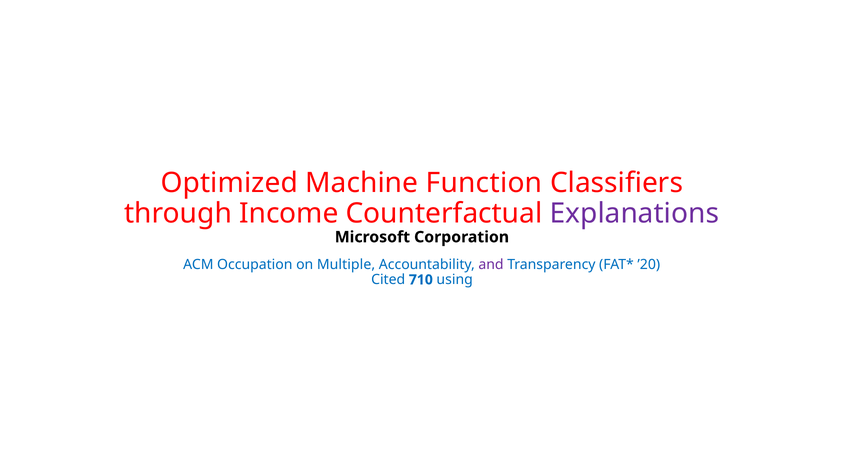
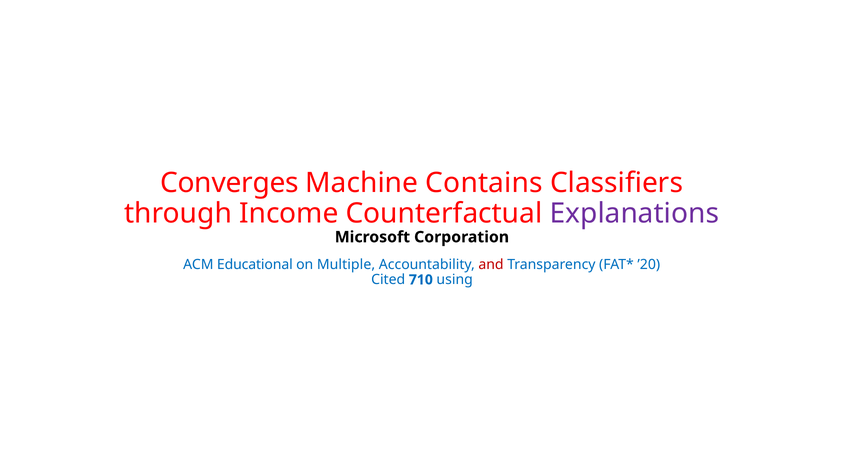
Optimized: Optimized -> Converges
Function: Function -> Contains
Occupation: Occupation -> Educational
and colour: purple -> red
